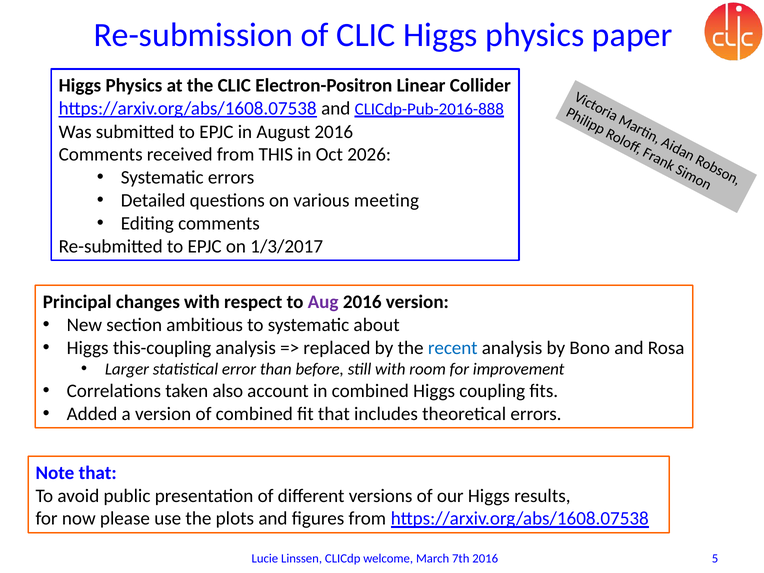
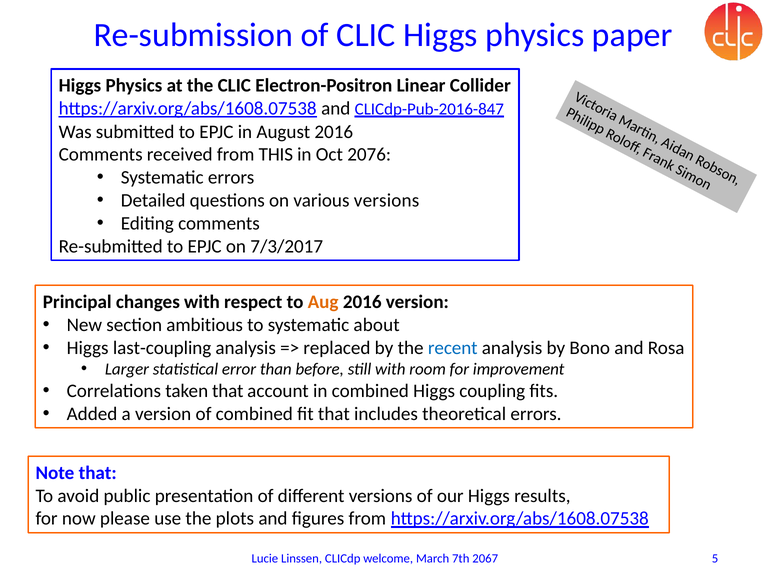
CLICdp-Pub-2016-888: CLICdp-Pub-2016-888 -> CLICdp-Pub-2016-847
2026: 2026 -> 2076
various meeting: meeting -> versions
1/3/2017: 1/3/2017 -> 7/3/2017
Aug colour: purple -> orange
this-coupling: this-coupling -> last-coupling
taken also: also -> that
7th 2016: 2016 -> 2067
